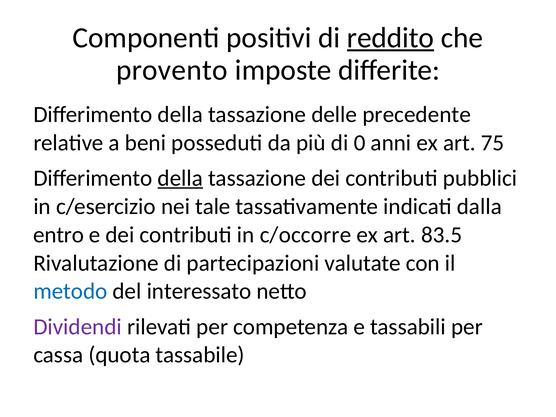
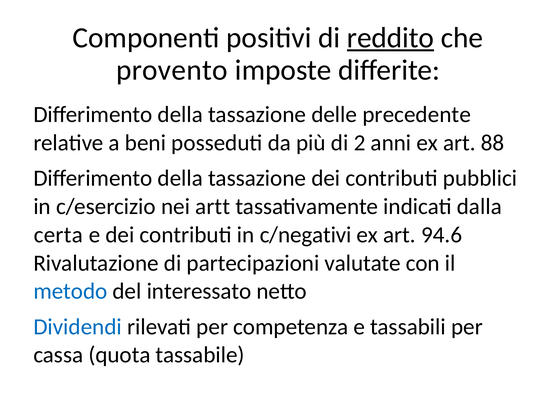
0: 0 -> 2
75: 75 -> 88
della at (180, 178) underline: present -> none
tale: tale -> artt
entro: entro -> certa
c/occorre: c/occorre -> c/negativi
83.5: 83.5 -> 94.6
Dividendi colour: purple -> blue
